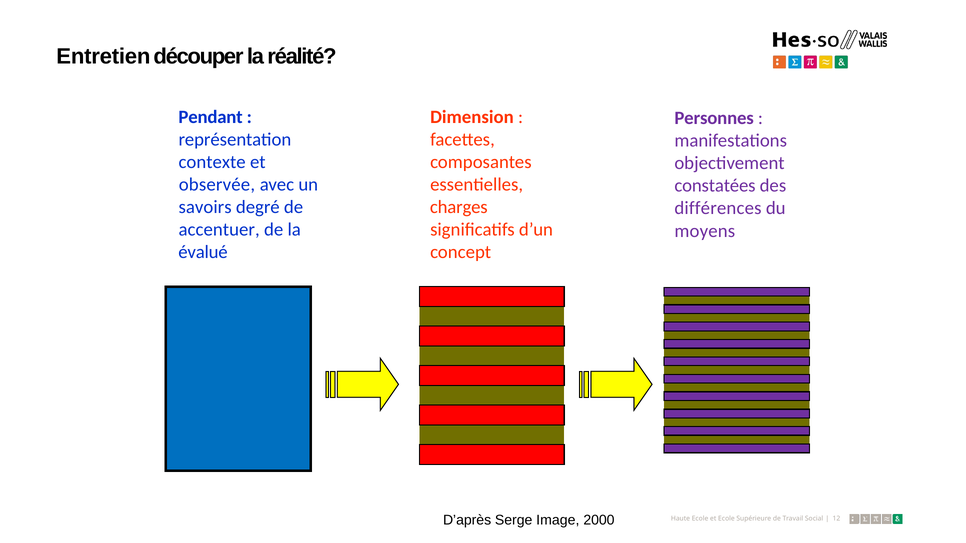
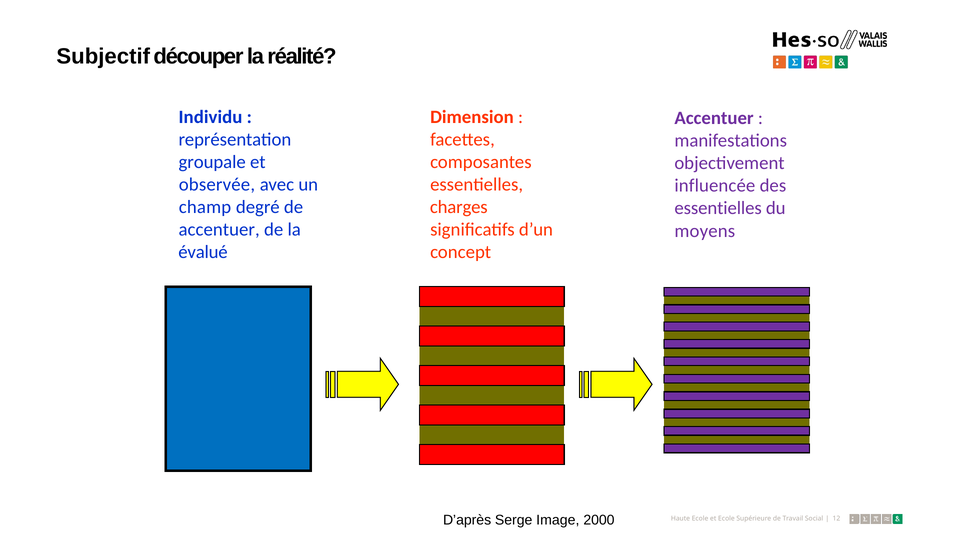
Entretien: Entretien -> Subjectif
Pendant: Pendant -> Individu
Personnes at (714, 118): Personnes -> Accentuer
contexte: contexte -> groupale
constatées: constatées -> influencée
savoirs: savoirs -> champ
différences at (718, 208): différences -> essentielles
